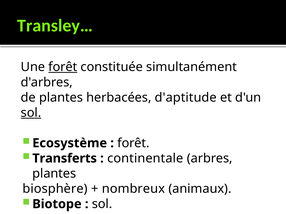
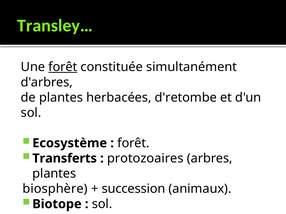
d'aptitude: d'aptitude -> d'retombe
sol at (31, 113) underline: present -> none
continentale: continentale -> protozoaires
nombreux: nombreux -> succession
